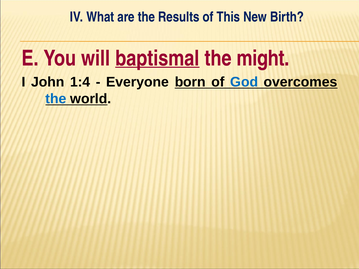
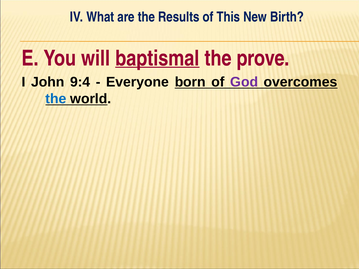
might: might -> prove
1:4: 1:4 -> 9:4
God colour: blue -> purple
